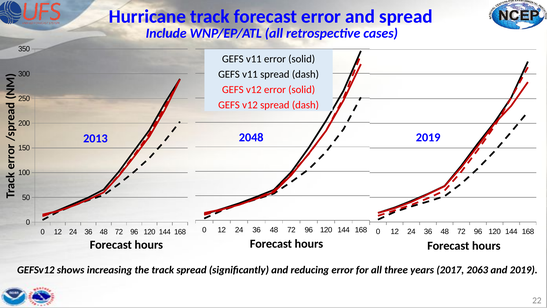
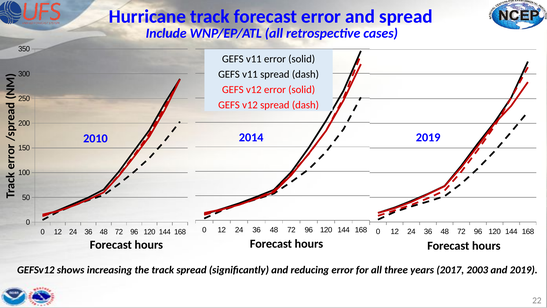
2048: 2048 -> 2014
2013: 2013 -> 2010
2063: 2063 -> 2003
